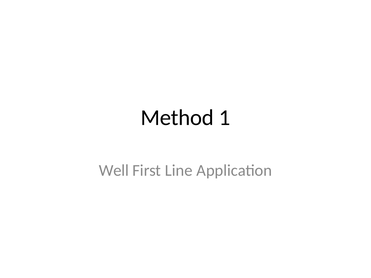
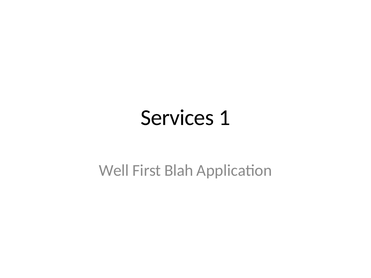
Method: Method -> Services
Line: Line -> Blah
